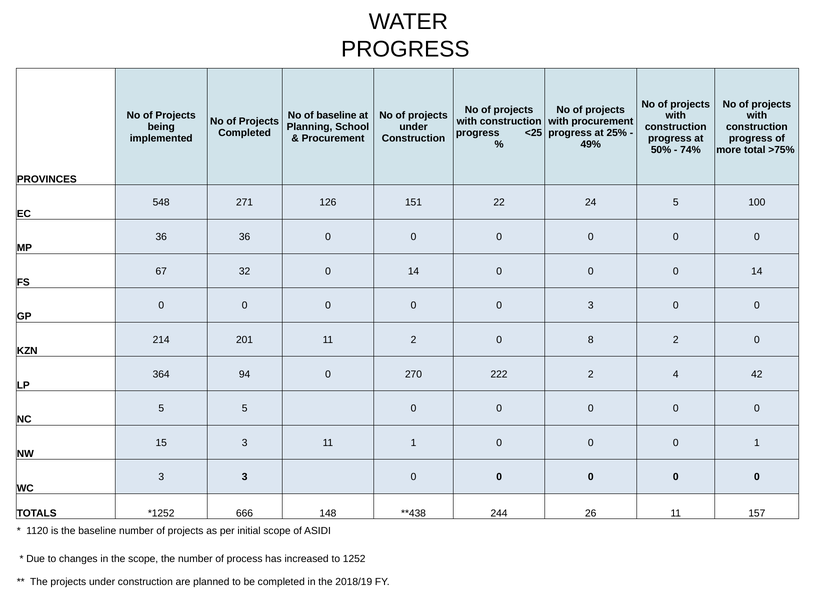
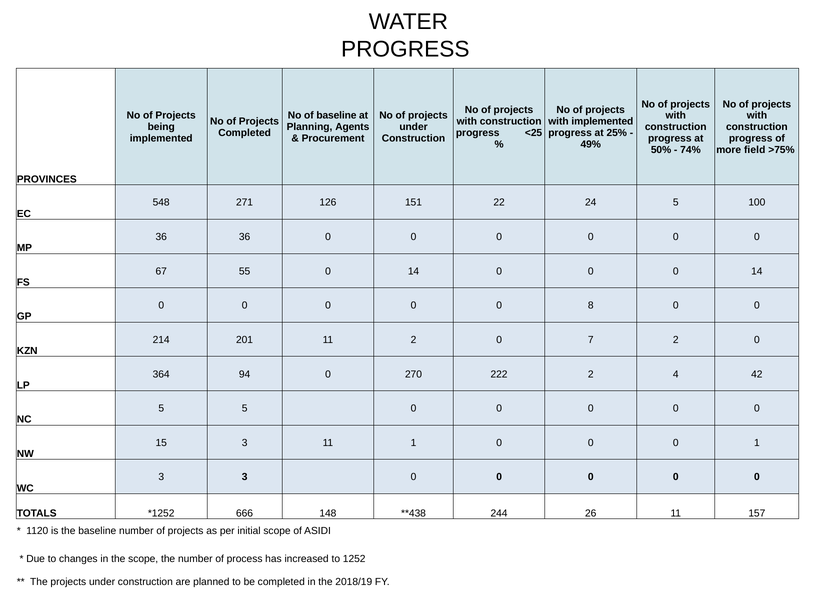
with procurement: procurement -> implemented
School: School -> Agents
total: total -> field
32: 32 -> 55
0 3: 3 -> 8
8: 8 -> 7
